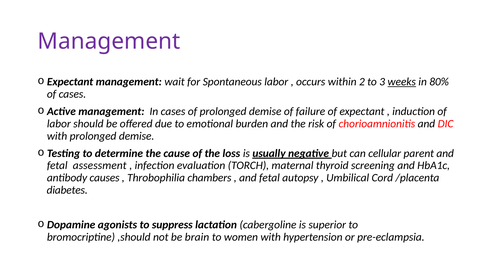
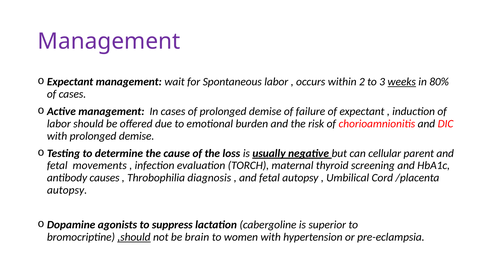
assessment: assessment -> movements
chambers: chambers -> diagnosis
diabetes at (67, 190): diabetes -> autopsy
,should underline: none -> present
